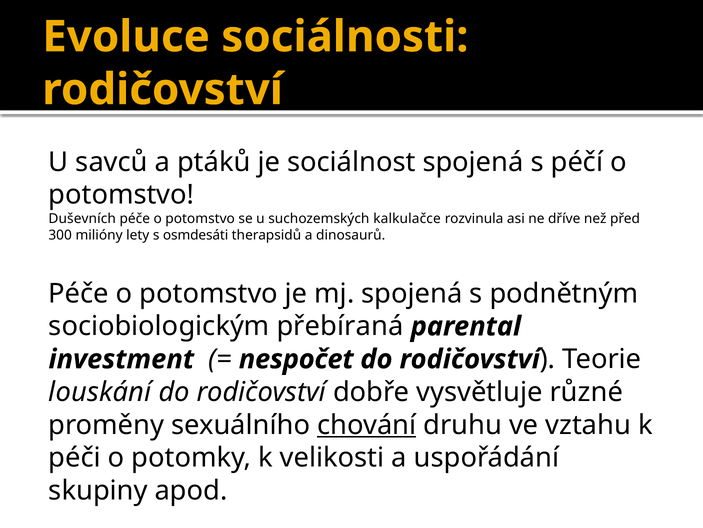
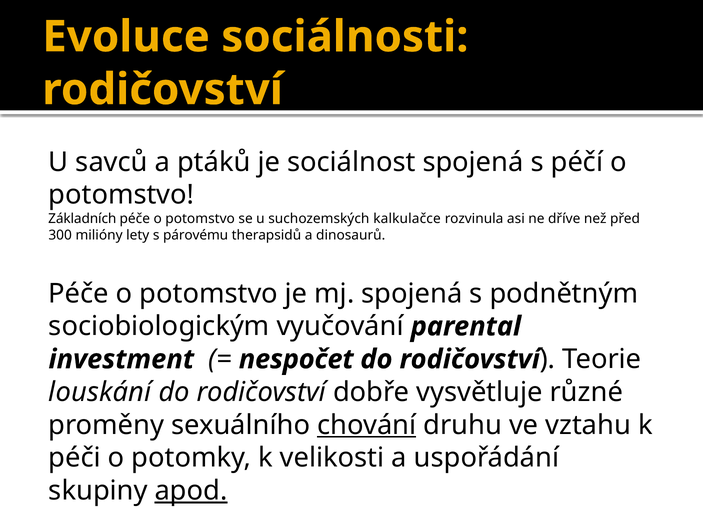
Duševních: Duševních -> Základních
osmdesáti: osmdesáti -> párovému
přebíraná: přebíraná -> vyučování
apod underline: none -> present
